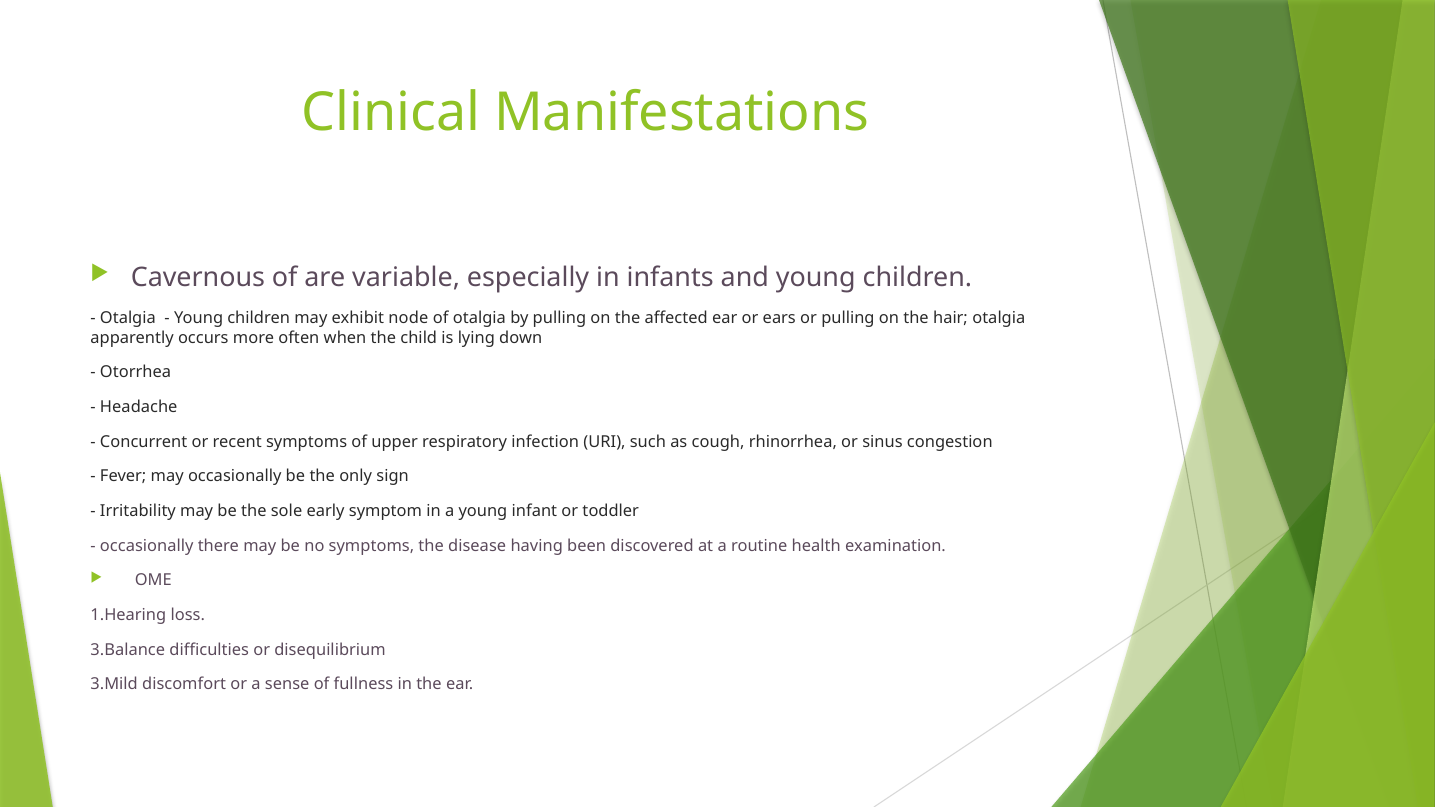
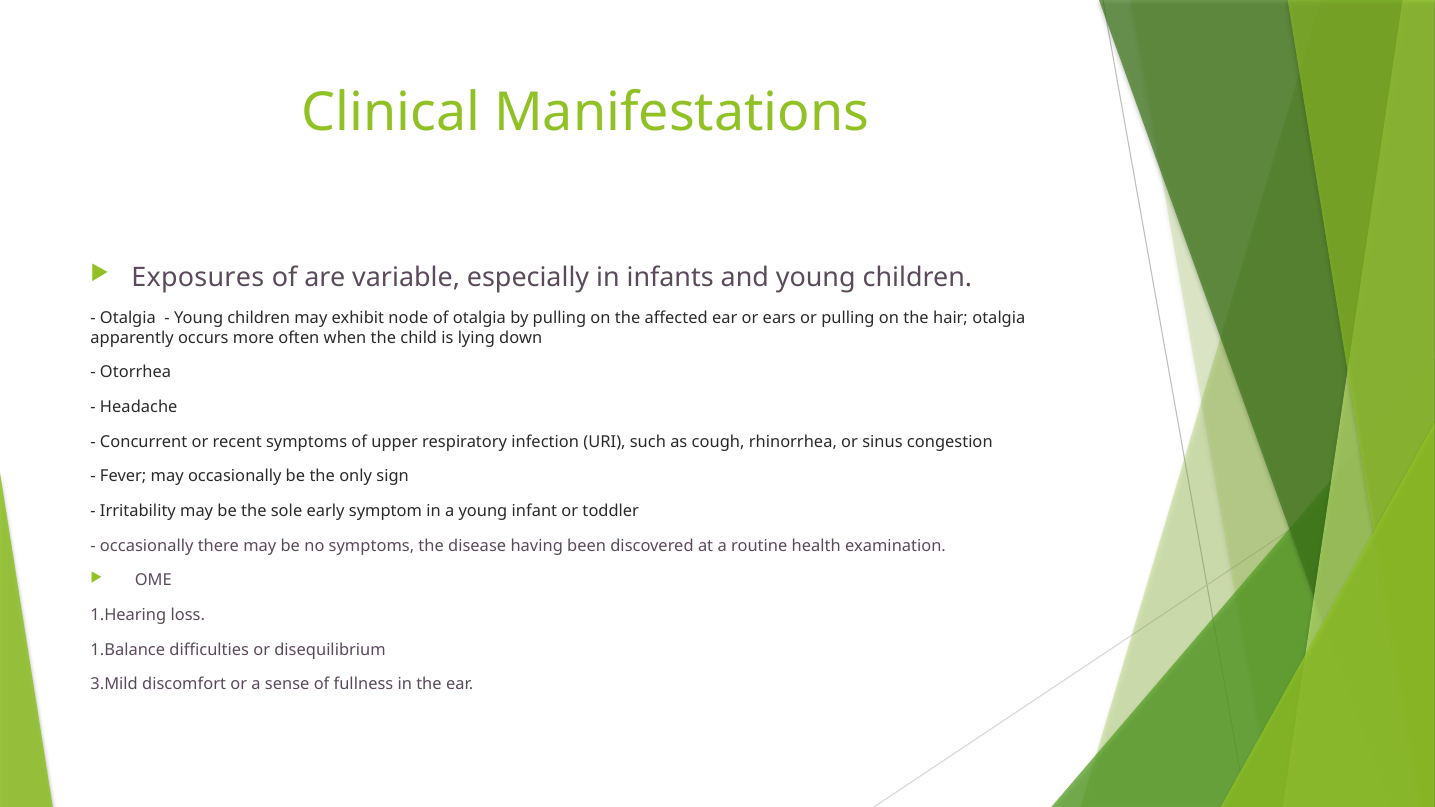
Cavernous: Cavernous -> Exposures
3.Balance: 3.Balance -> 1.Balance
